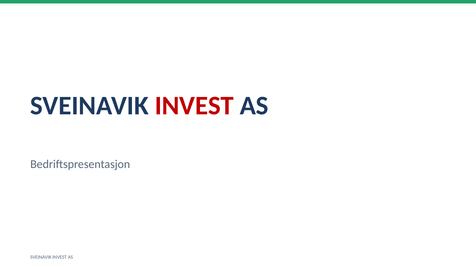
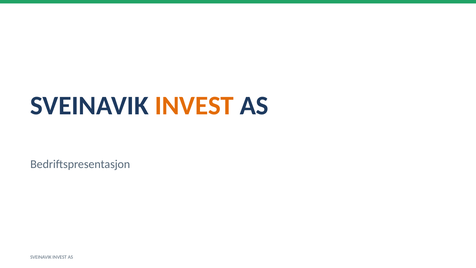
INVEST at (194, 106) colour: red -> orange
